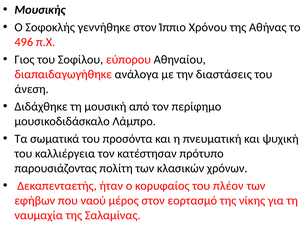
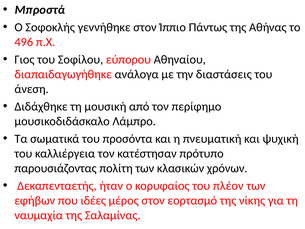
Μουσικής: Μουσικής -> Μπροστά
Χρόνου: Χρόνου -> Πάντως
ναού: ναού -> ιδέες
